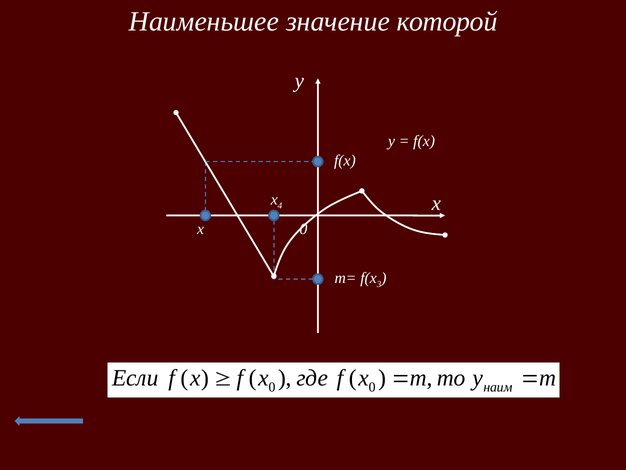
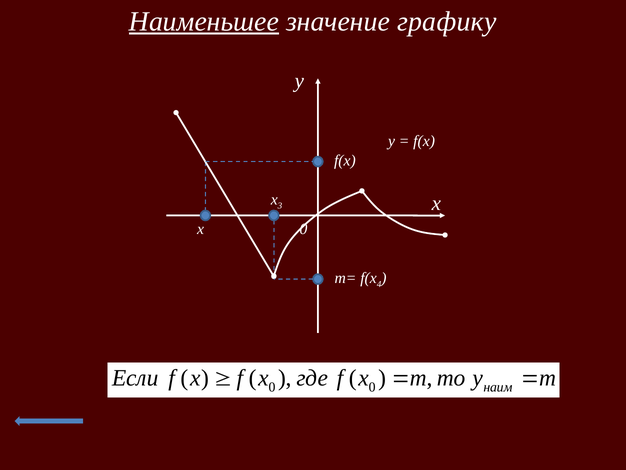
Наименьшее underline: none -> present
которой: которой -> графику
4: 4 -> 3
3: 3 -> 4
